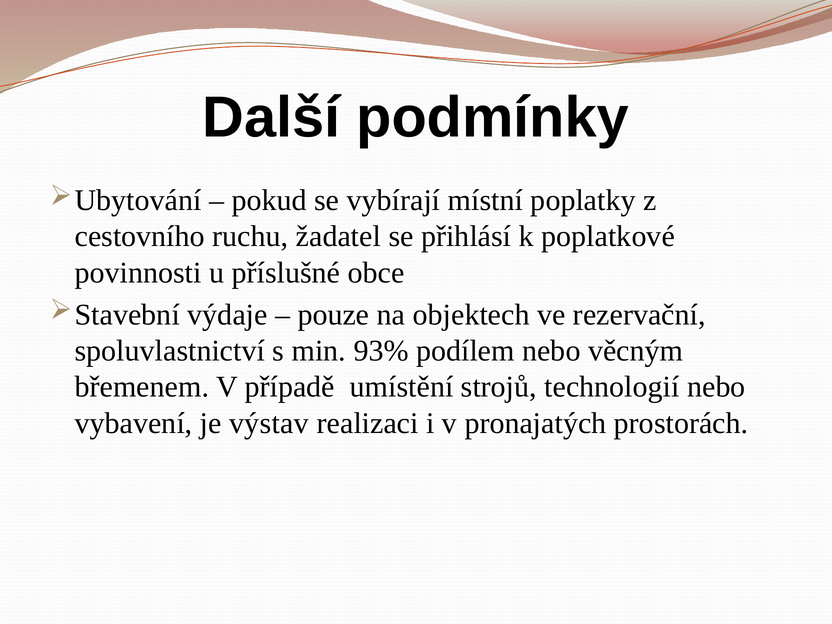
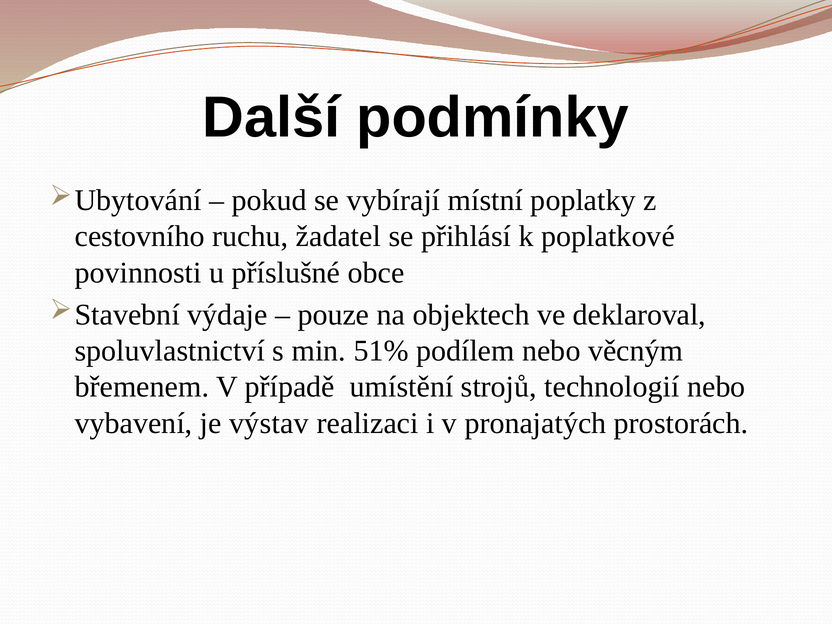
rezervační: rezervační -> deklaroval
93%: 93% -> 51%
